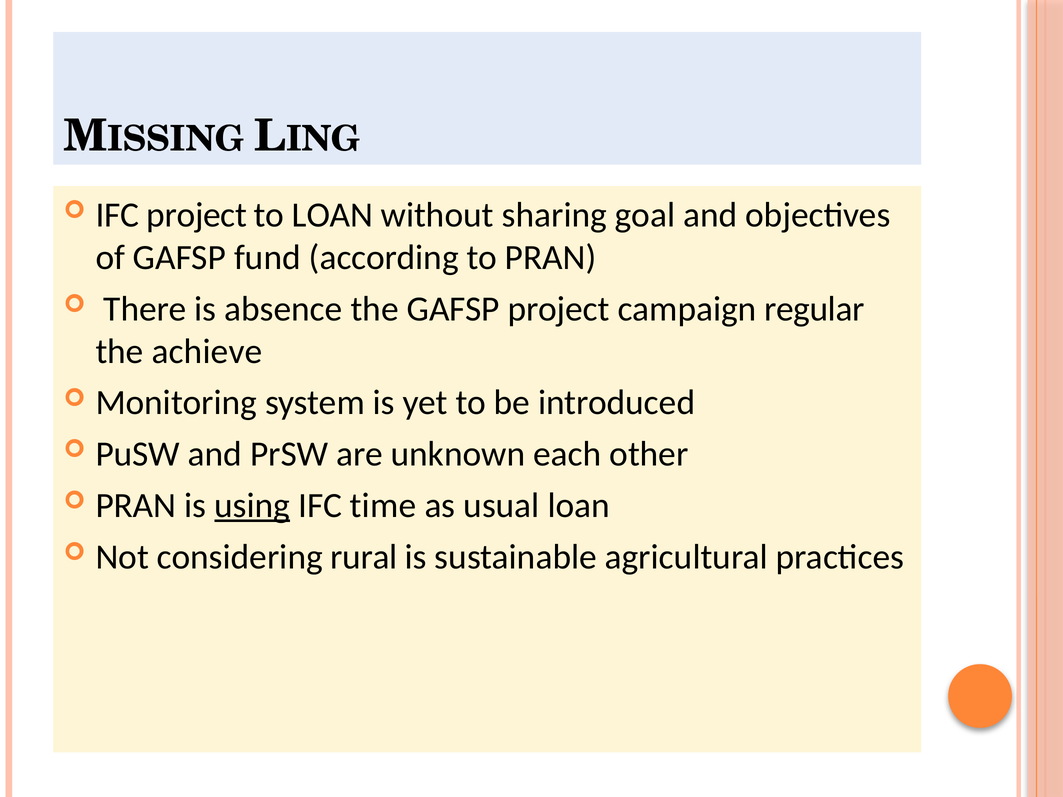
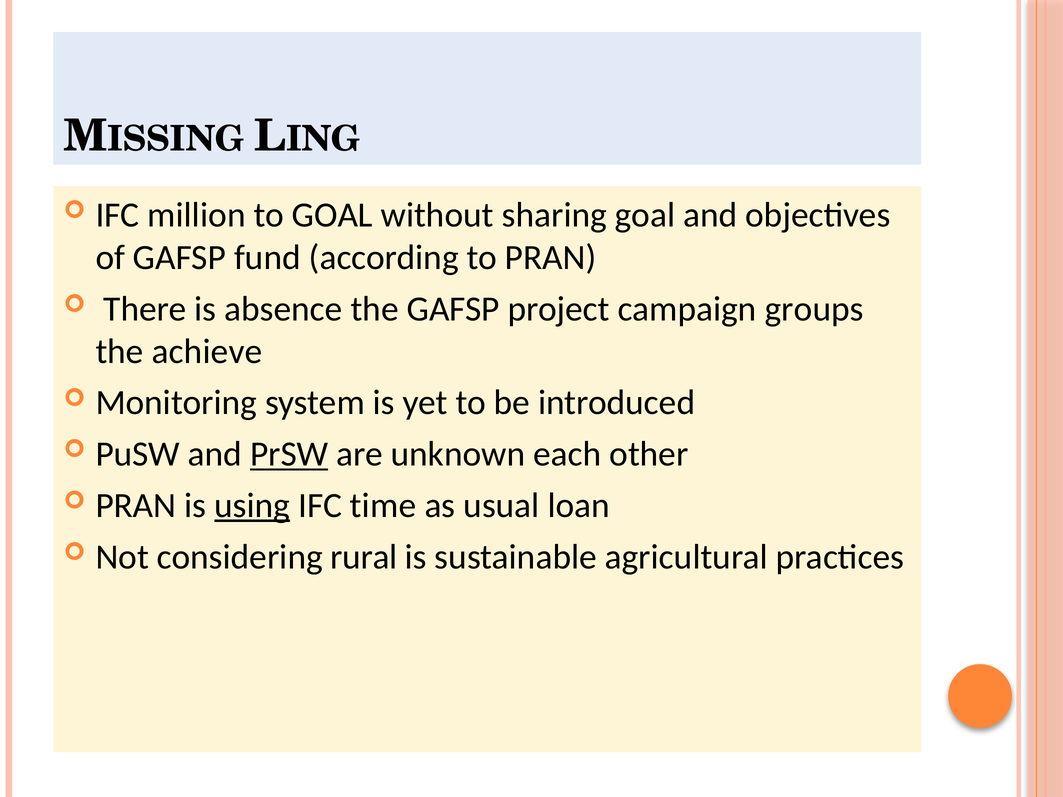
IFC project: project -> million
to LOAN: LOAN -> GOAL
regular: regular -> groups
PrSW underline: none -> present
